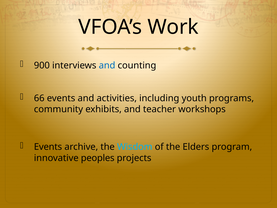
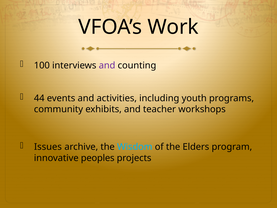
900: 900 -> 100
and at (107, 65) colour: blue -> purple
66: 66 -> 44
Events at (48, 147): Events -> Issues
